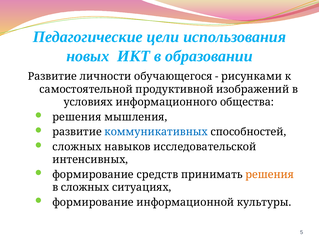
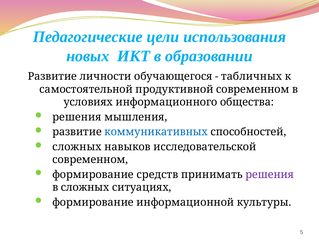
рисунками: рисунками -> табличных
продуктивной изображений: изображений -> современном
интенсивных at (90, 159): интенсивных -> современном
решения at (270, 174) colour: orange -> purple
